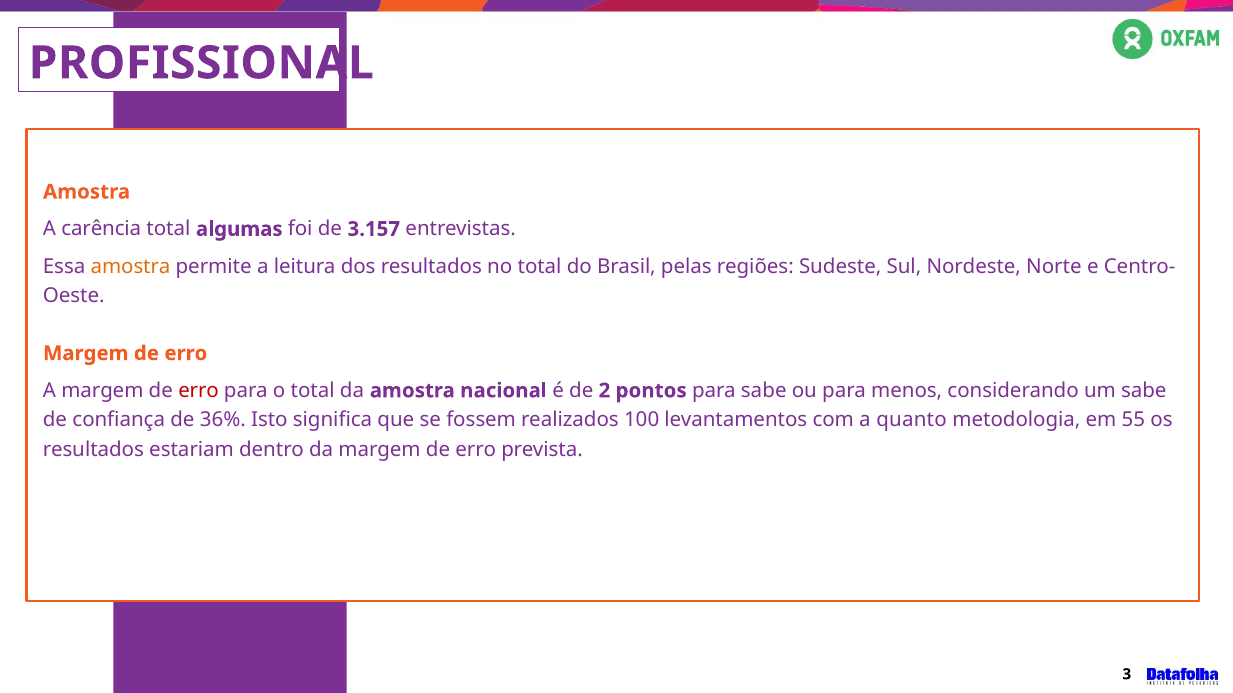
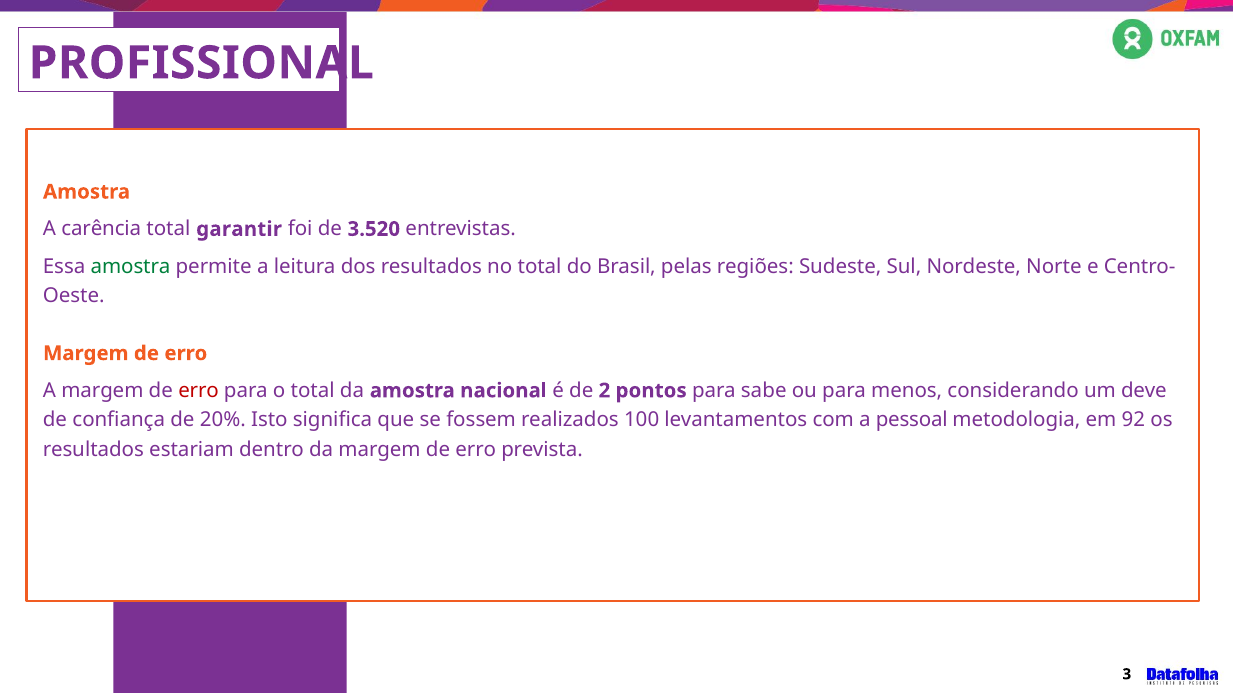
algumas: algumas -> garantir
3.157: 3.157 -> 3.520
amostra at (131, 267) colour: orange -> green
um sabe: sabe -> deve
36%: 36% -> 20%
quanto: quanto -> pessoal
55: 55 -> 92
